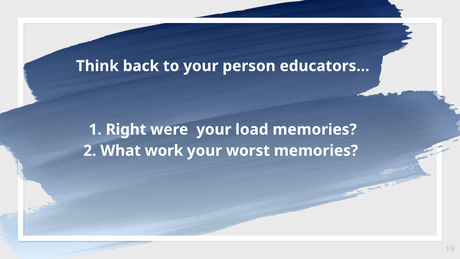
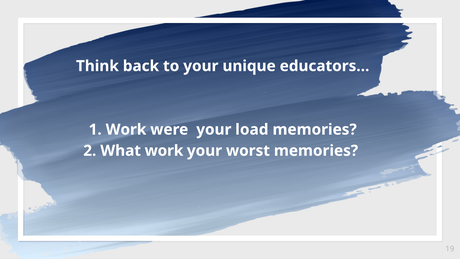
person: person -> unique
1 Right: Right -> Work
